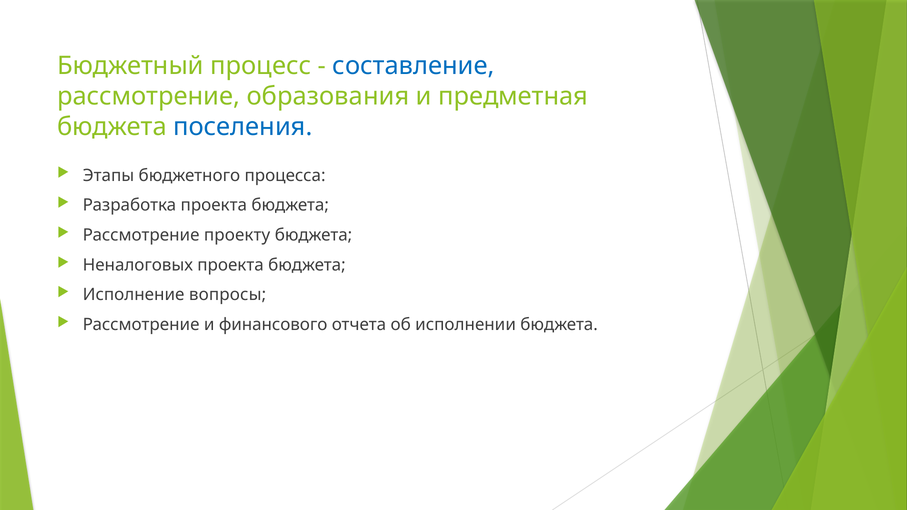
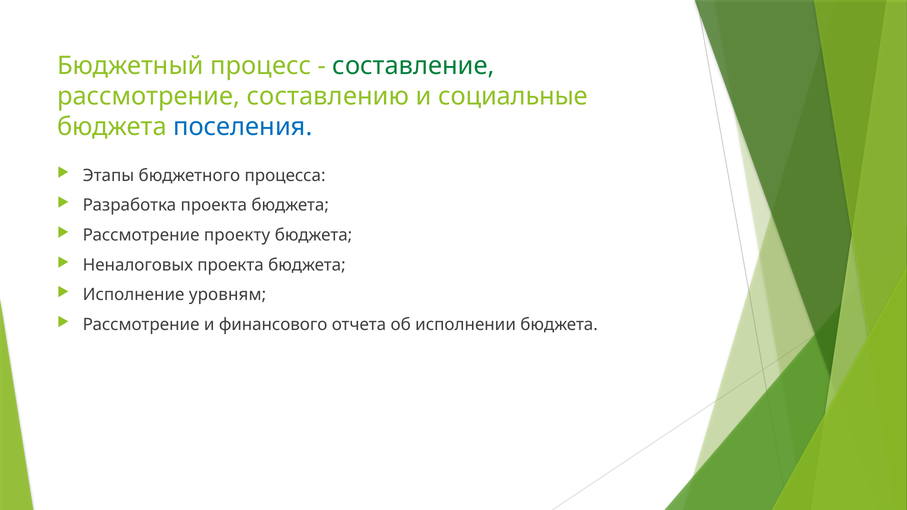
составление colour: blue -> green
образования: образования -> составлению
предметная: предметная -> социальные
вопросы: вопросы -> уровням
